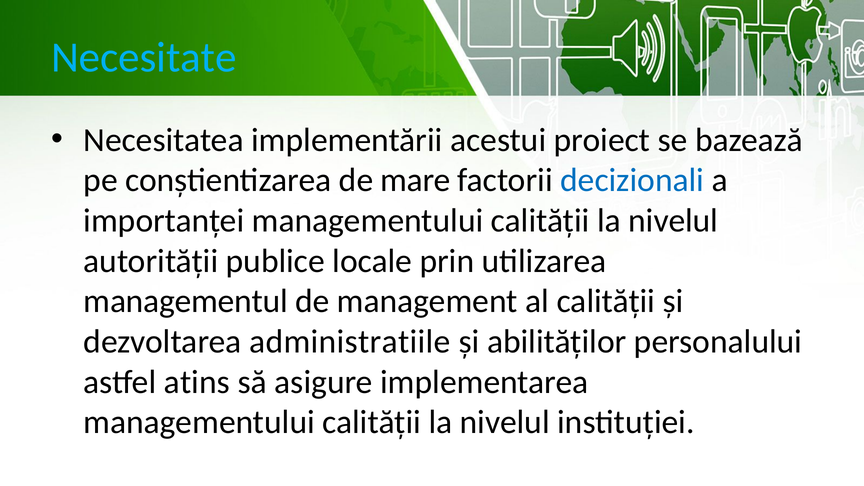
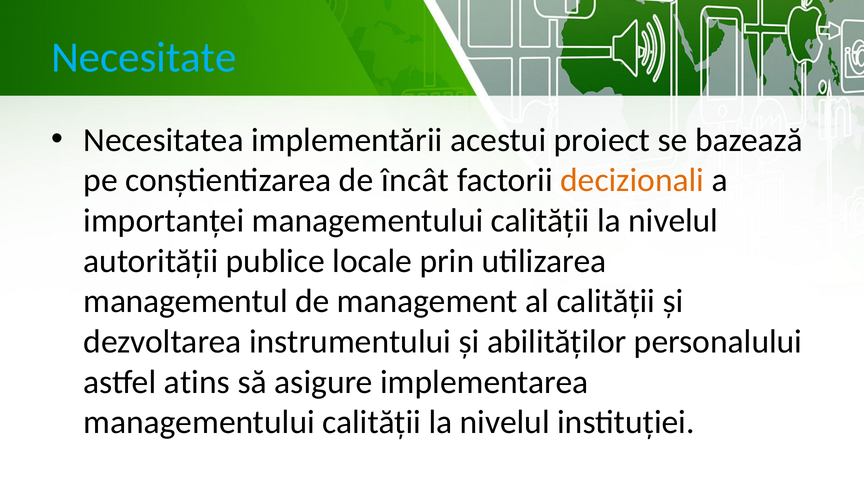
mare: mare -> încât
decizionali colour: blue -> orange
administratiile: administratiile -> instrumentului
